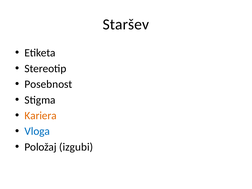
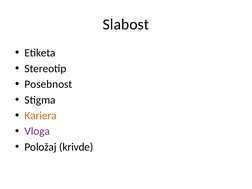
Staršev: Staršev -> Slabost
Vloga colour: blue -> purple
izgubi: izgubi -> krivde
